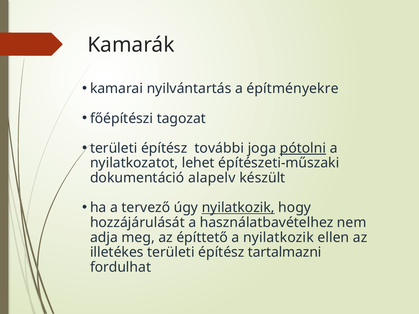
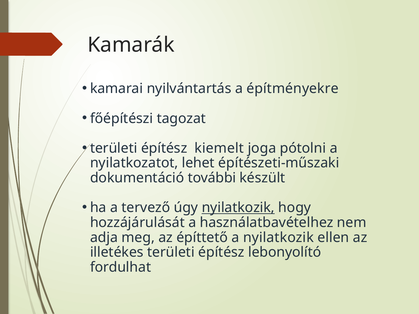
további: további -> kiemelt
pótolni underline: present -> none
alapelv: alapelv -> további
tartalmazni: tartalmazni -> lebonyolító
